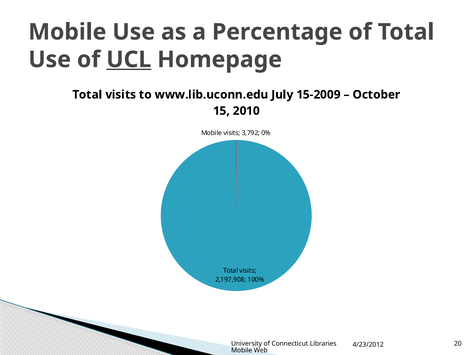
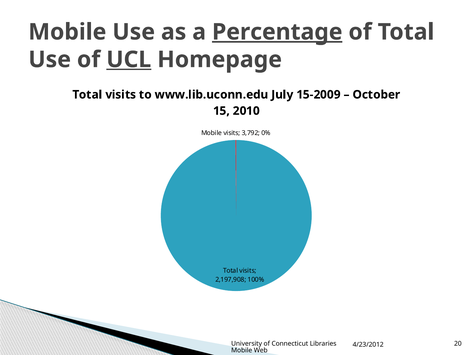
Percentage underline: none -> present
